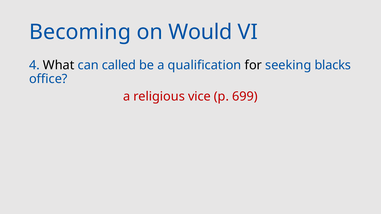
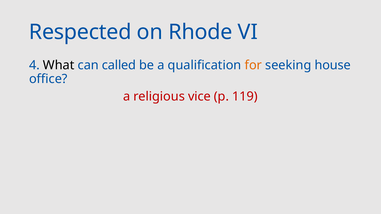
Becoming: Becoming -> Respected
Would: Would -> Rhode
for colour: black -> orange
blacks: blacks -> house
699: 699 -> 119
